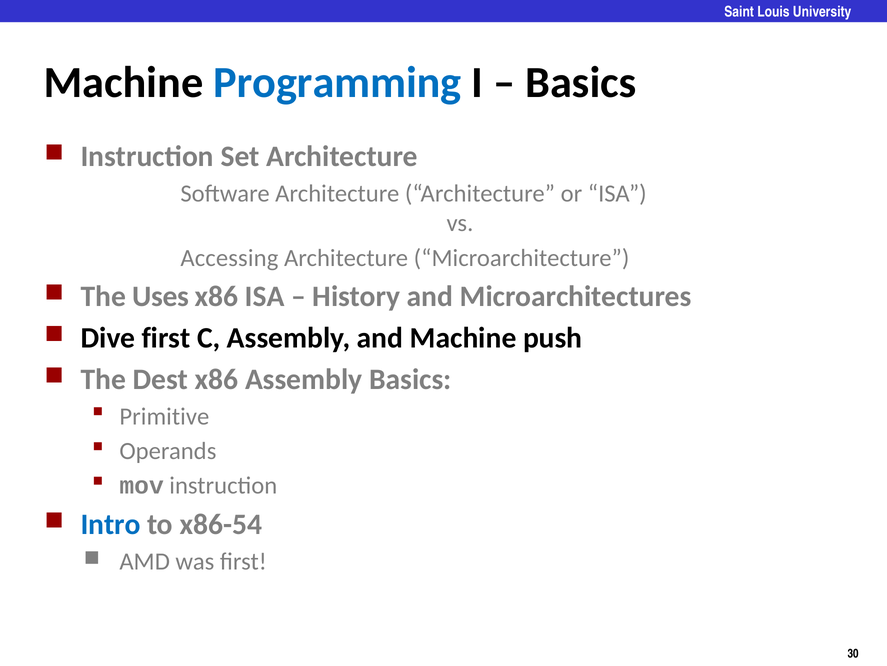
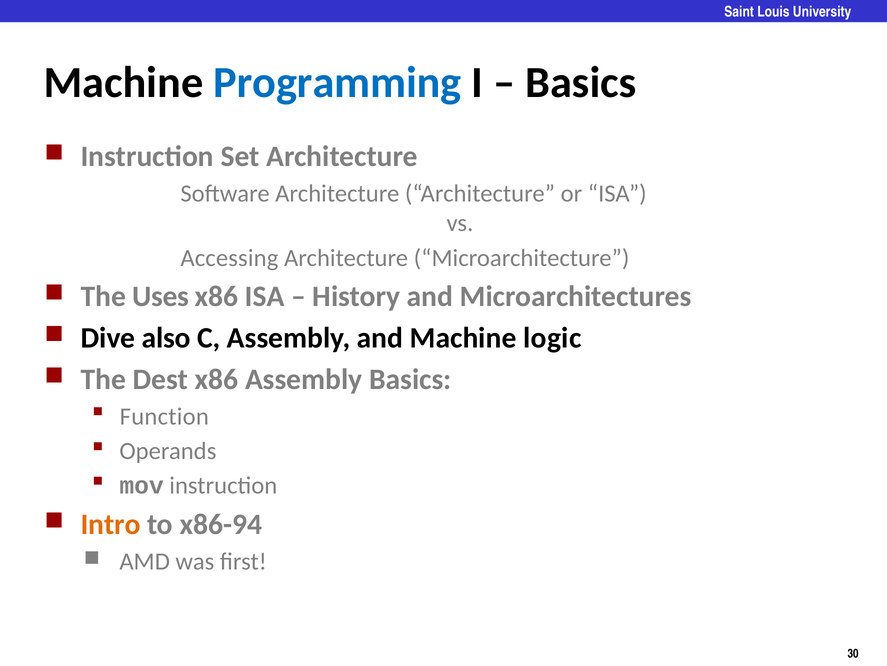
Dive first: first -> also
push: push -> logic
Primitive: Primitive -> Function
Intro colour: blue -> orange
x86-54: x86-54 -> x86-94
